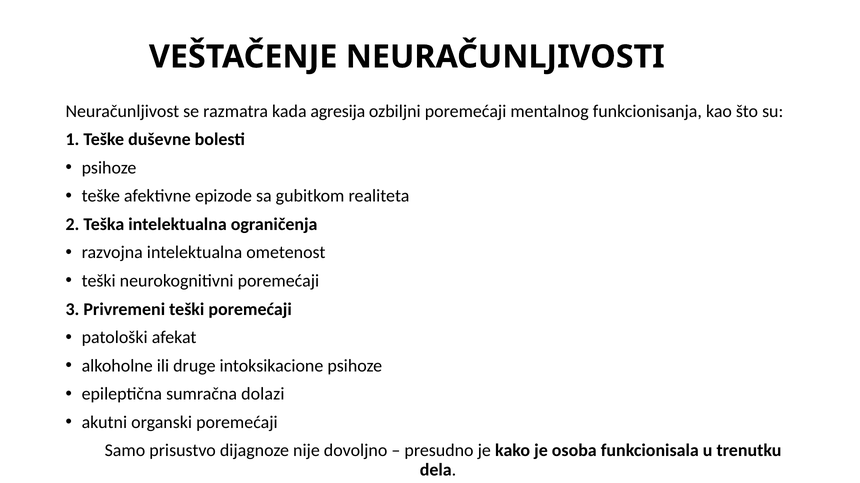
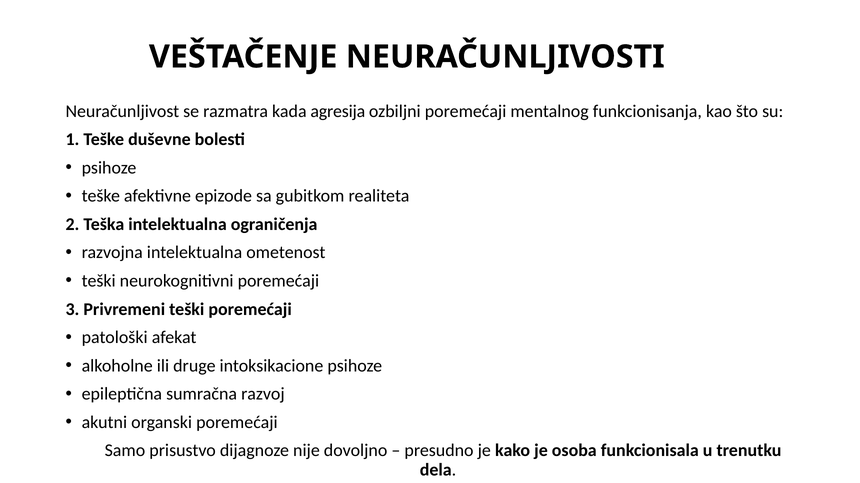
dolazi: dolazi -> razvoj
